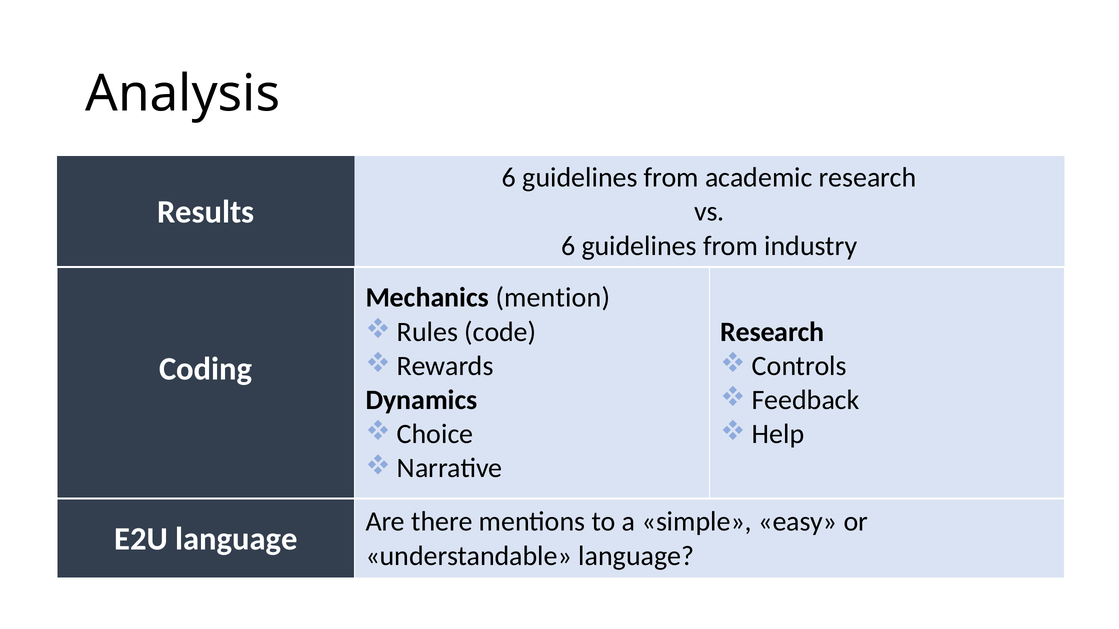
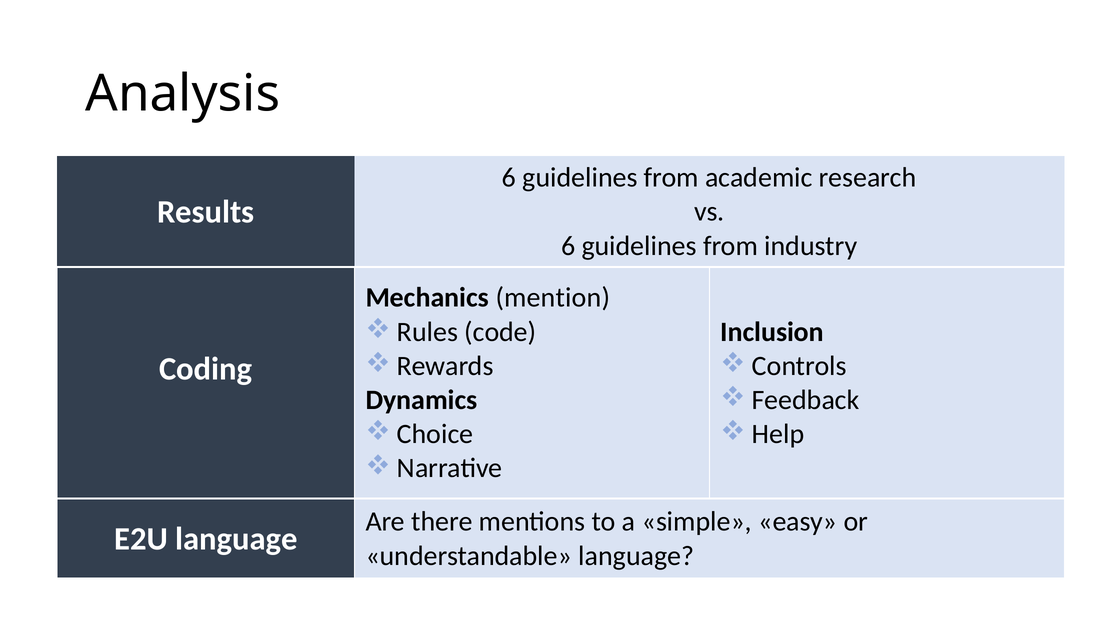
Research at (772, 332): Research -> Inclusion
